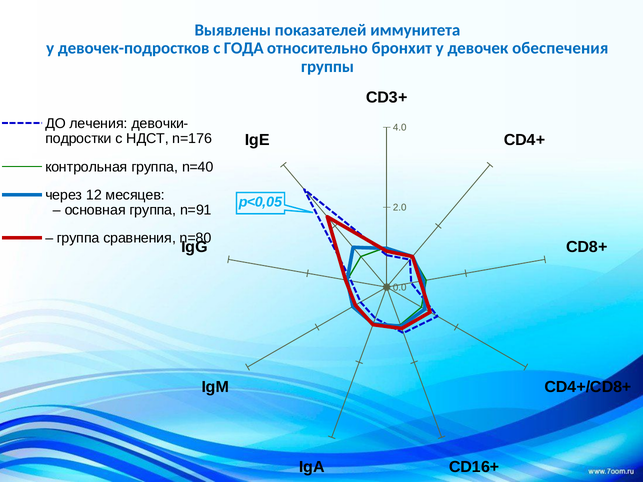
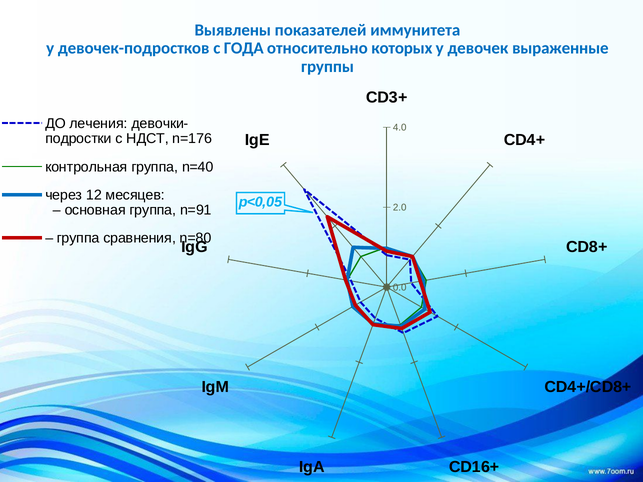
бронхит: бронхит -> которых
обеспечения: обеспечения -> выраженные
